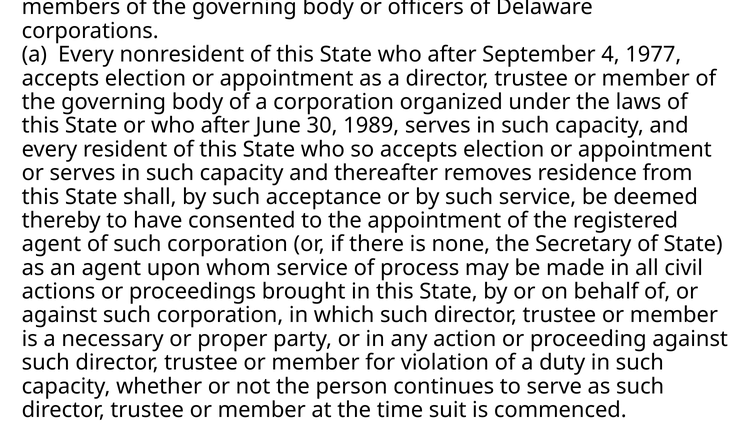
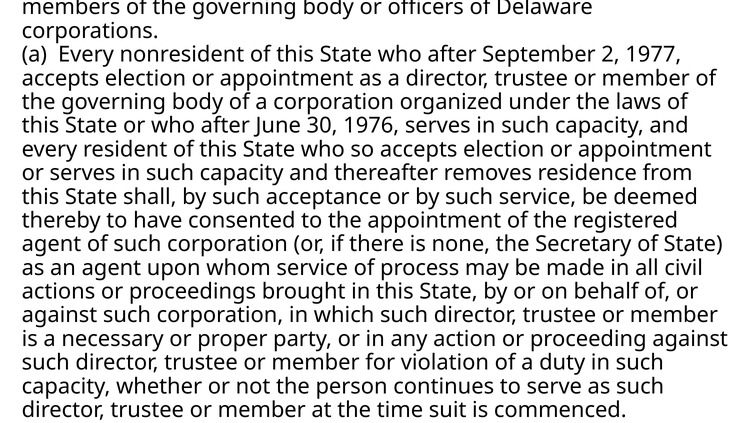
4: 4 -> 2
1989: 1989 -> 1976
